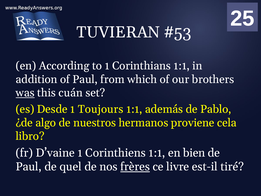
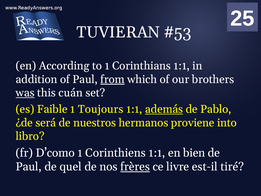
from underline: none -> present
Desde: Desde -> Faible
además underline: none -> present
algo: algo -> será
cela: cela -> into
D’vaine: D’vaine -> D’como
